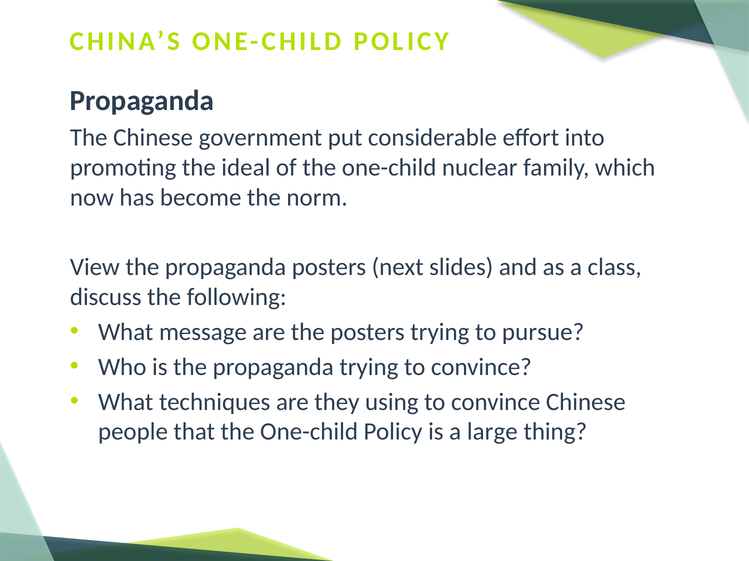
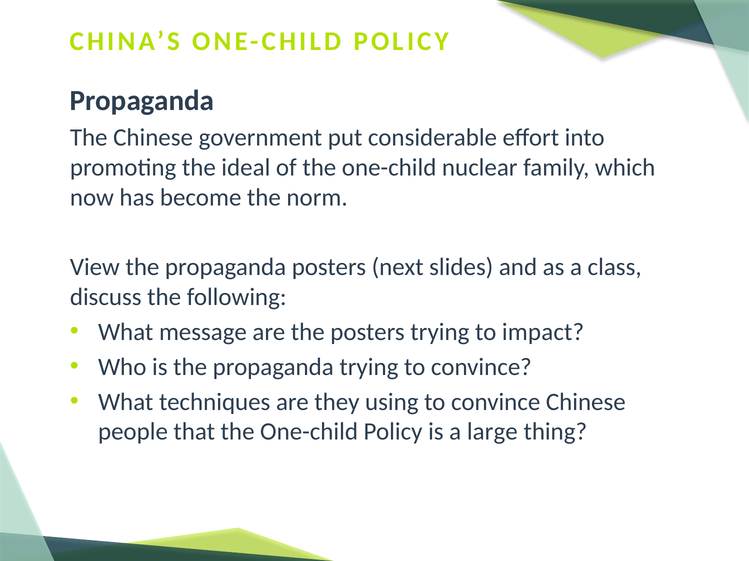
pursue: pursue -> impact
